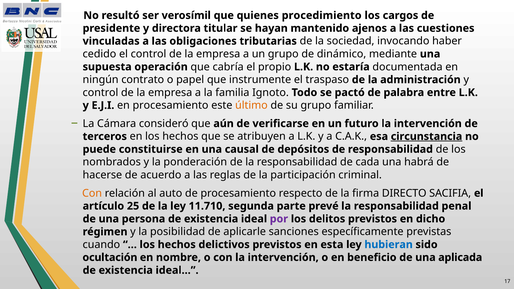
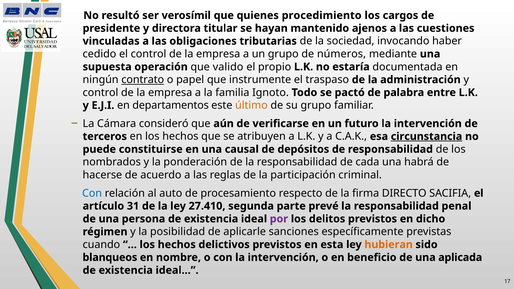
dinámico: dinámico -> números
cabría: cabría -> valido
contrato underline: none -> present
en procesamiento: procesamiento -> departamentos
Con at (92, 193) colour: orange -> blue
25: 25 -> 31
11.710: 11.710 -> 27.410
hubieran colour: blue -> orange
ocultación: ocultación -> blanqueos
